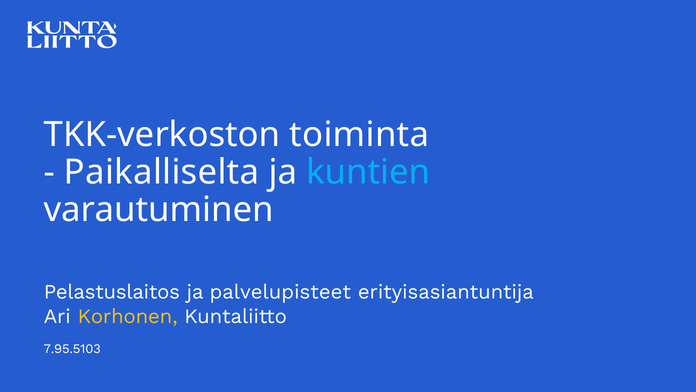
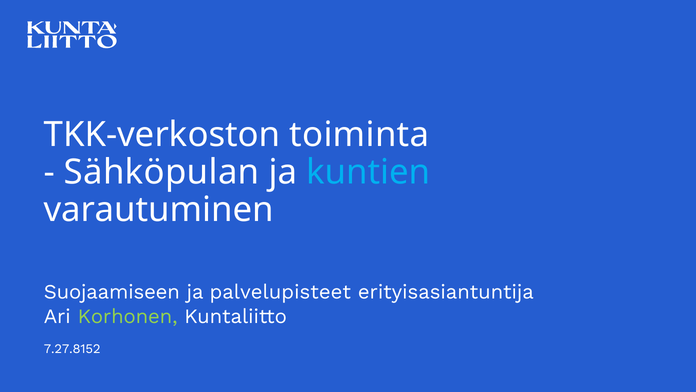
Paikalliselta: Paikalliselta -> Sähköpulan
Pelastuslaitos: Pelastuslaitos -> Suojaamiseen
Korhonen colour: yellow -> light green
7.95.5103: 7.95.5103 -> 7.27.8152
